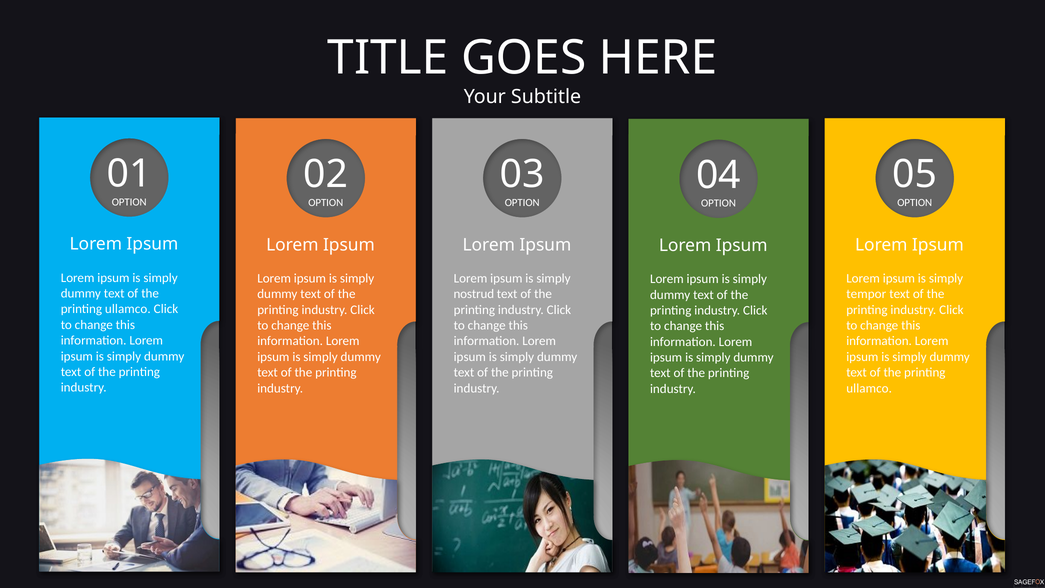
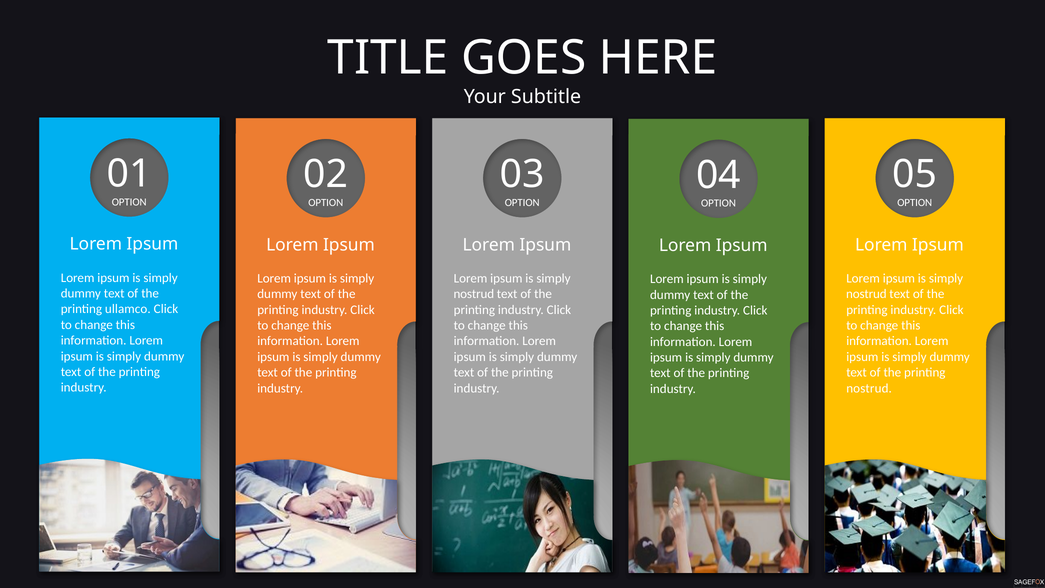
tempor at (866, 294): tempor -> nostrud
ullamco at (869, 388): ullamco -> nostrud
